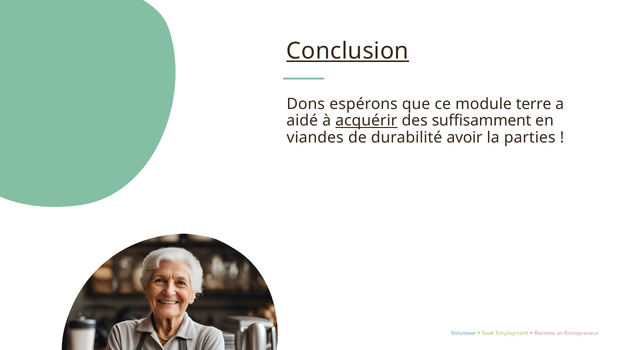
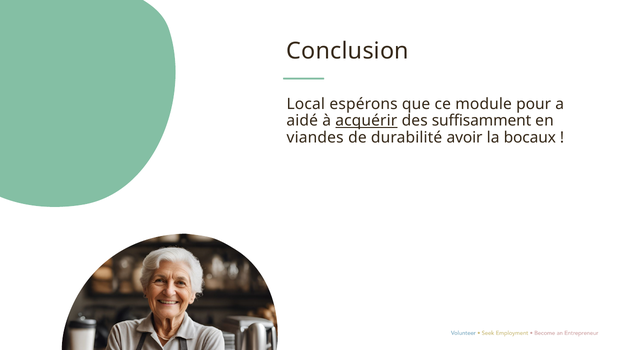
Conclusion underline: present -> none
Dons: Dons -> Local
terre: terre -> pour
parties: parties -> bocaux
